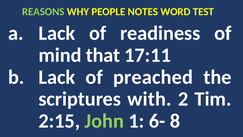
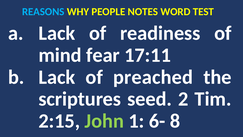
REASONS colour: light green -> light blue
that: that -> fear
with: with -> seed
